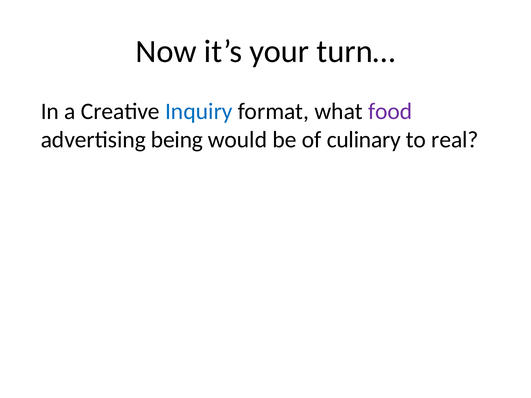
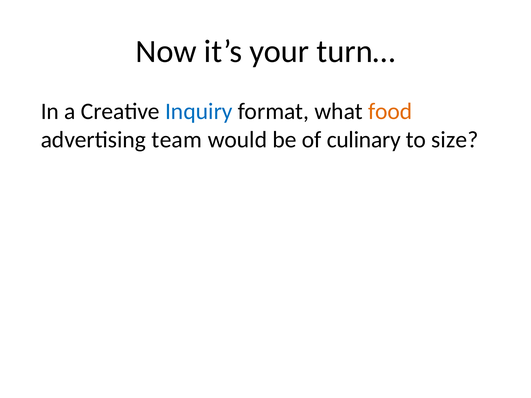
food colour: purple -> orange
being: being -> team
real: real -> size
